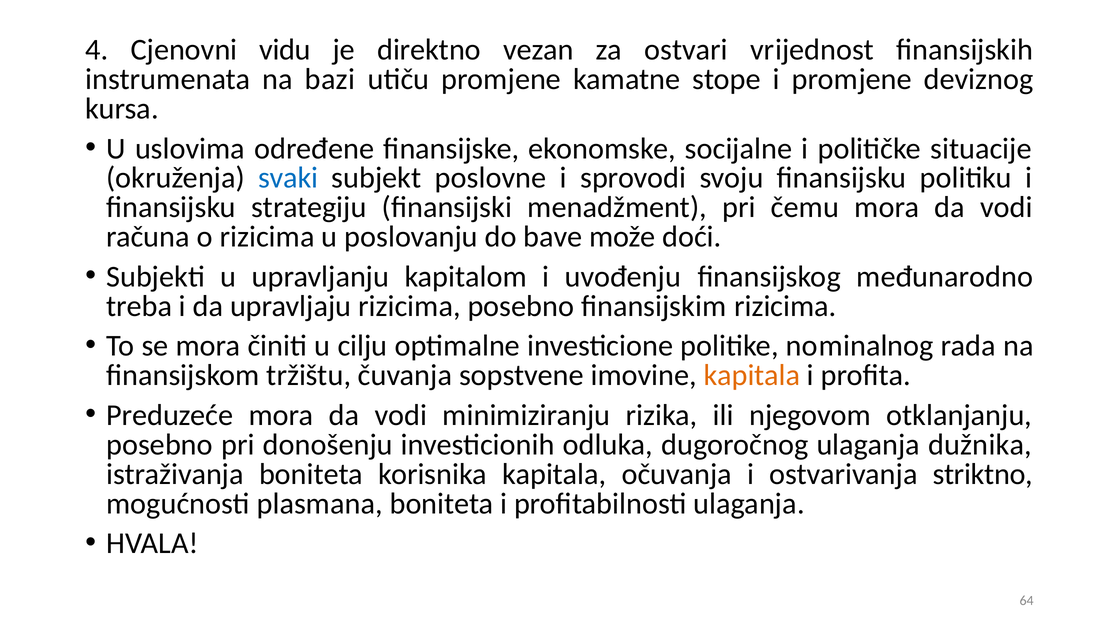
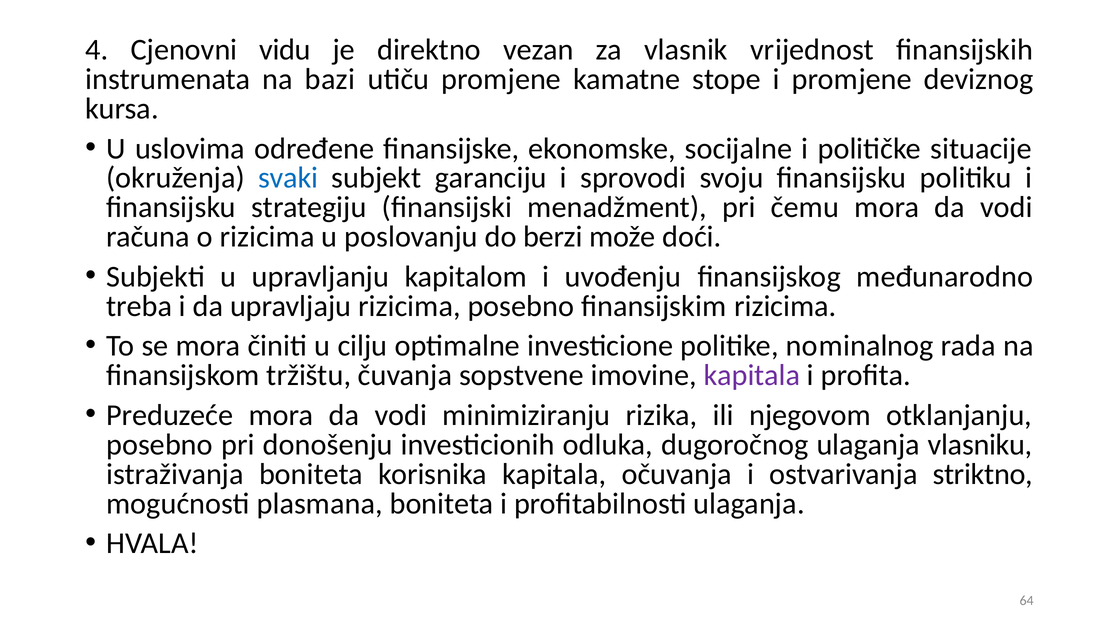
ostvari: ostvari -> vlasnik
poslovne: poslovne -> garanciju
bave: bave -> berzi
kapitala at (752, 376) colour: orange -> purple
dužnika: dužnika -> vlasniku
